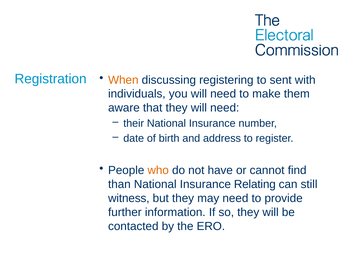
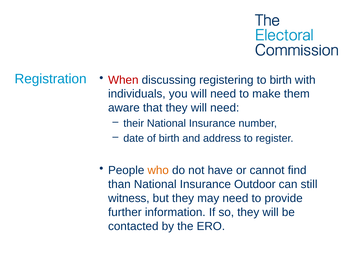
When colour: orange -> red
to sent: sent -> birth
Relating: Relating -> Outdoor
